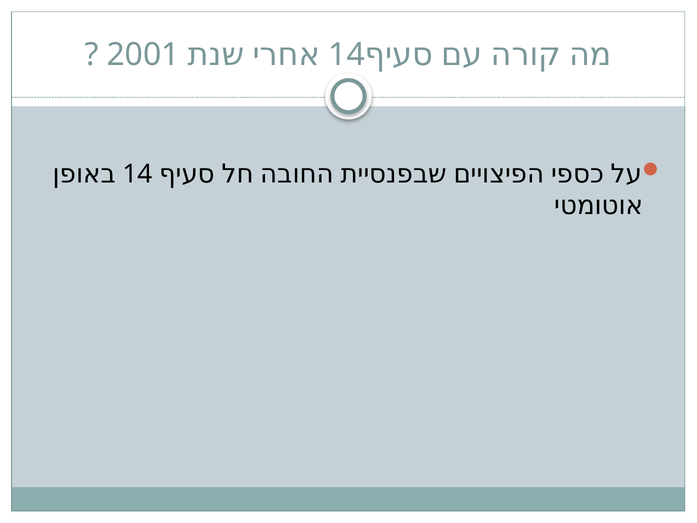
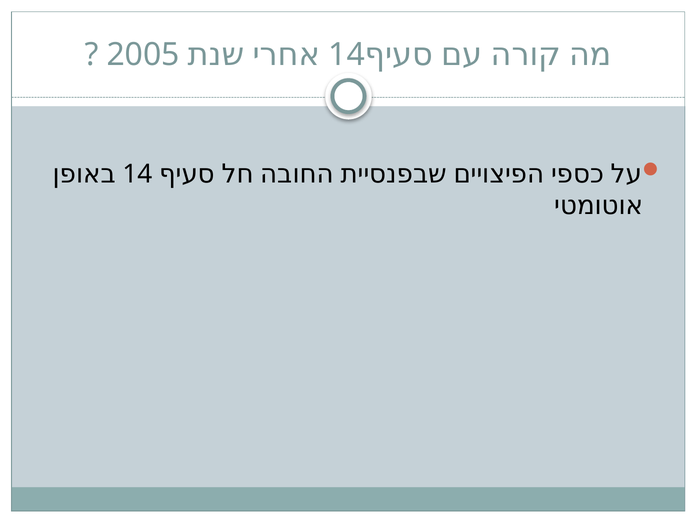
2001: 2001 -> 2005
